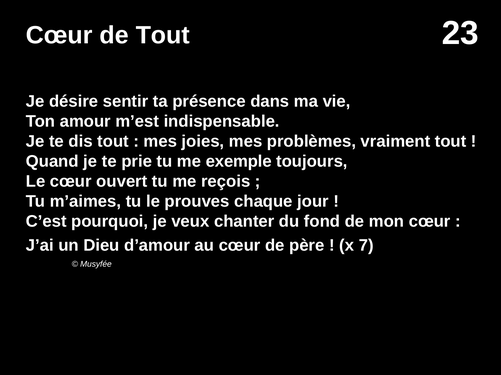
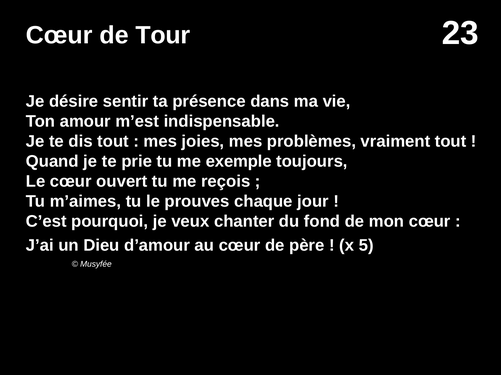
de Tout: Tout -> Tour
7: 7 -> 5
